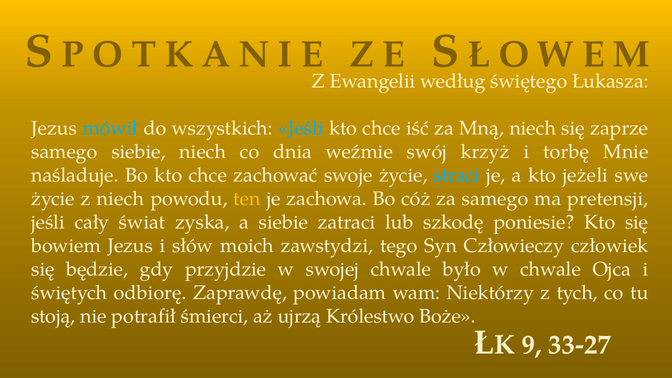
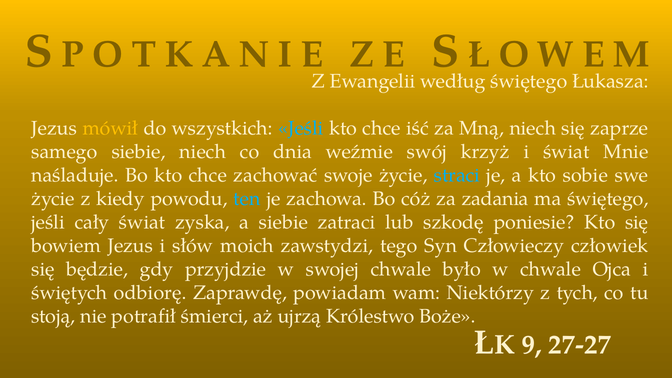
mówił colour: light blue -> yellow
i torbę: torbę -> świat
jeżeli: jeżeli -> sobie
z niech: niech -> kiedy
ten colour: yellow -> light blue
za samego: samego -> zadania
ma pretensji: pretensji -> świętego
33-27: 33-27 -> 27-27
